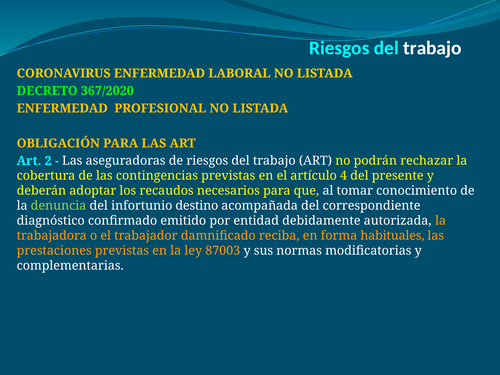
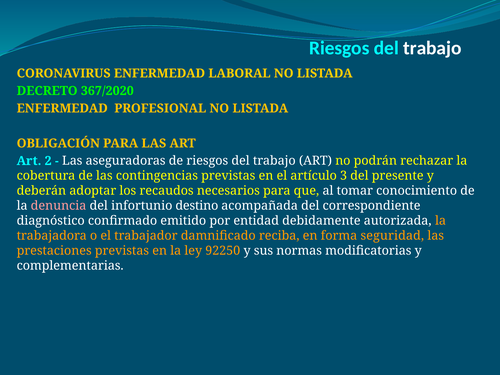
4: 4 -> 3
denuncia colour: light green -> pink
habituales: habituales -> seguridad
87003: 87003 -> 92250
